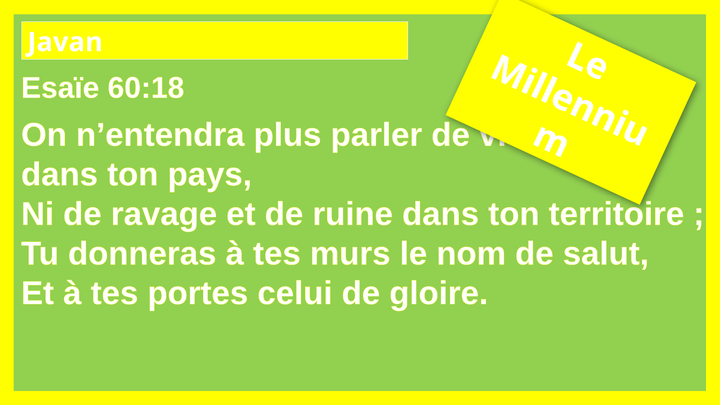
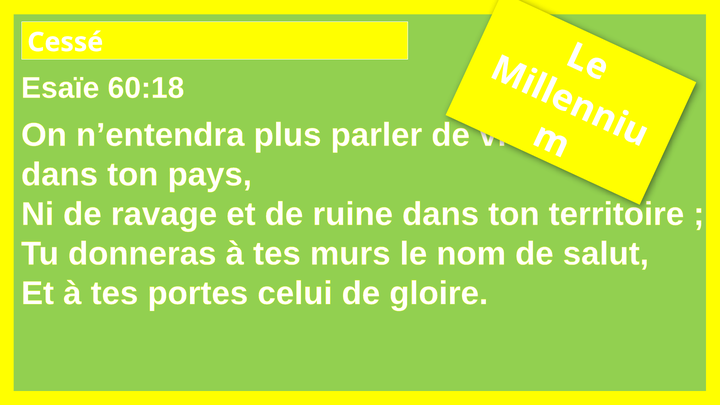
Javan: Javan -> Cessé
